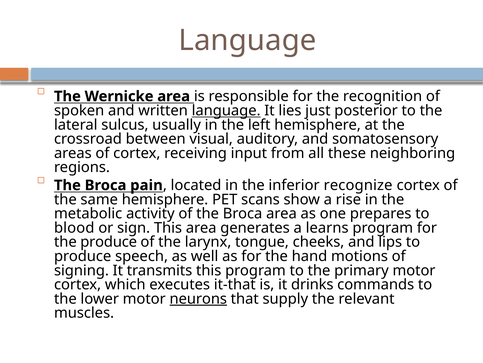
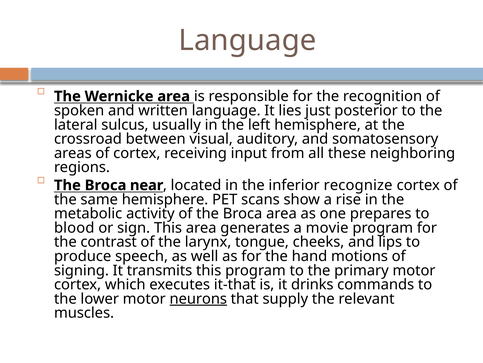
language at (226, 110) underline: present -> none
pain: pain -> near
learns: learns -> movie
the produce: produce -> contrast
